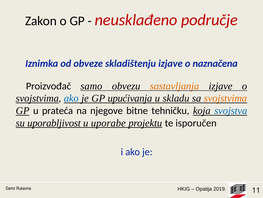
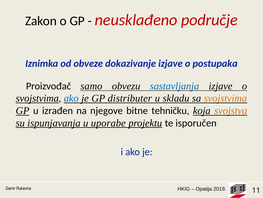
skladištenju: skladištenju -> dokazivanje
naznačena: naznačena -> postupaka
sastavljanja colour: orange -> blue
upućivanja: upućivanja -> distributer
prateća: prateća -> izrađen
svojstva colour: blue -> orange
uporabljivost: uporabljivost -> ispunjavanja
